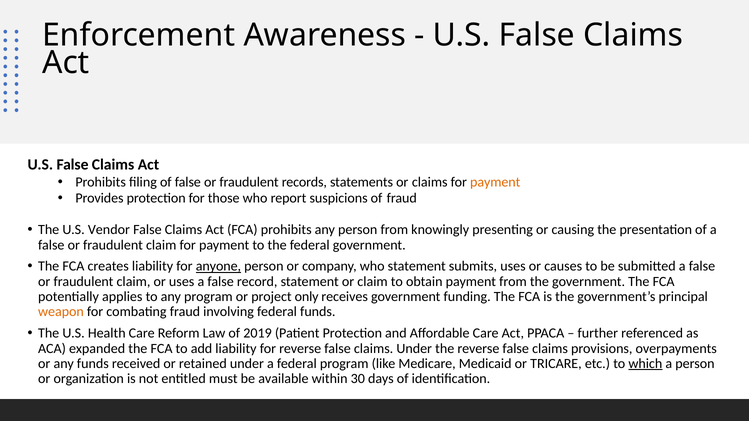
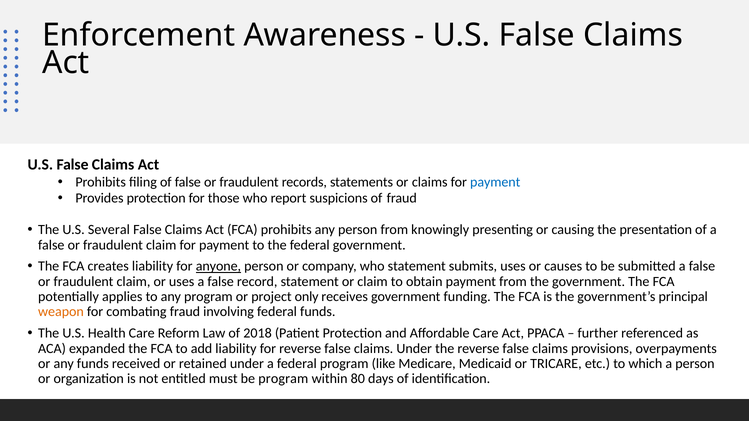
payment at (495, 182) colour: orange -> blue
Vendor: Vendor -> Several
2019: 2019 -> 2018
which underline: present -> none
be available: available -> program
30: 30 -> 80
